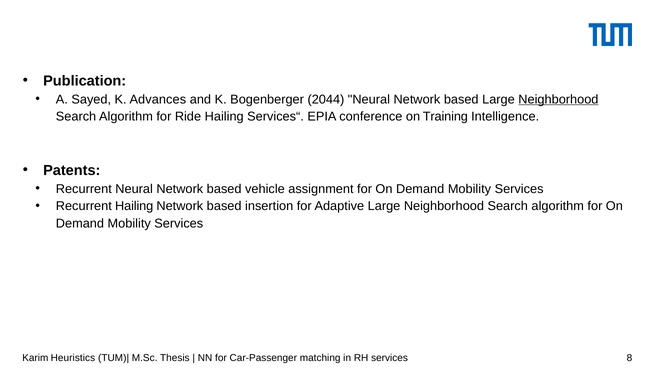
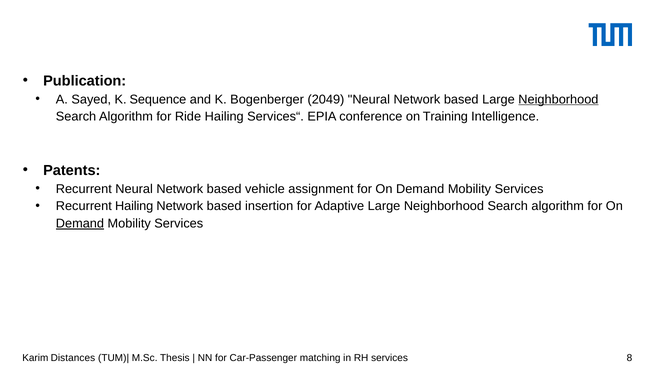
Advances: Advances -> Sequence
2044: 2044 -> 2049
Demand at (80, 224) underline: none -> present
Heuristics: Heuristics -> Distances
